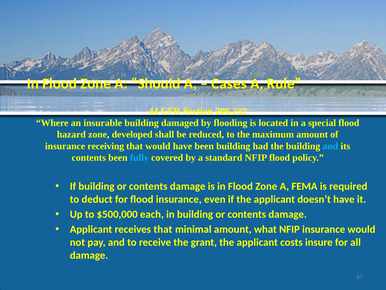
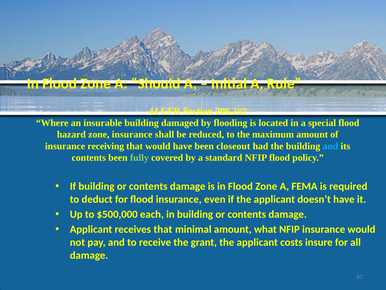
Cases: Cases -> Initial
zone developed: developed -> insurance
been building: building -> closeout
fully colour: light blue -> light green
